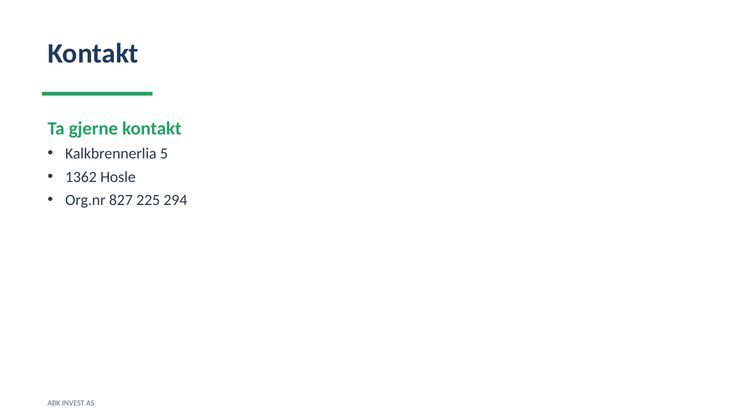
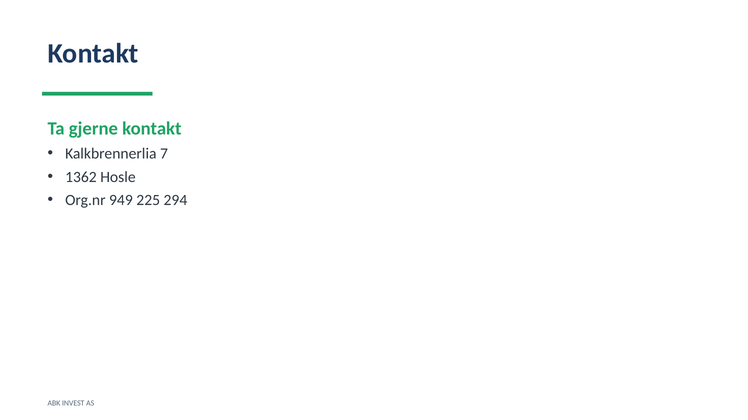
5: 5 -> 7
827: 827 -> 949
